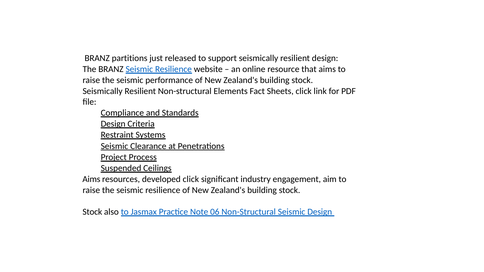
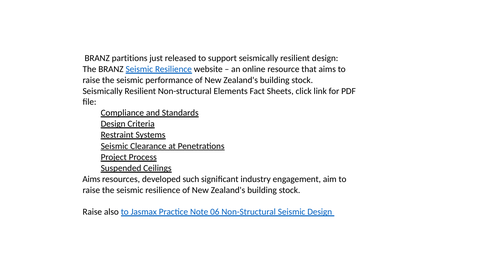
developed click: click -> such
Stock at (92, 212): Stock -> Raise
